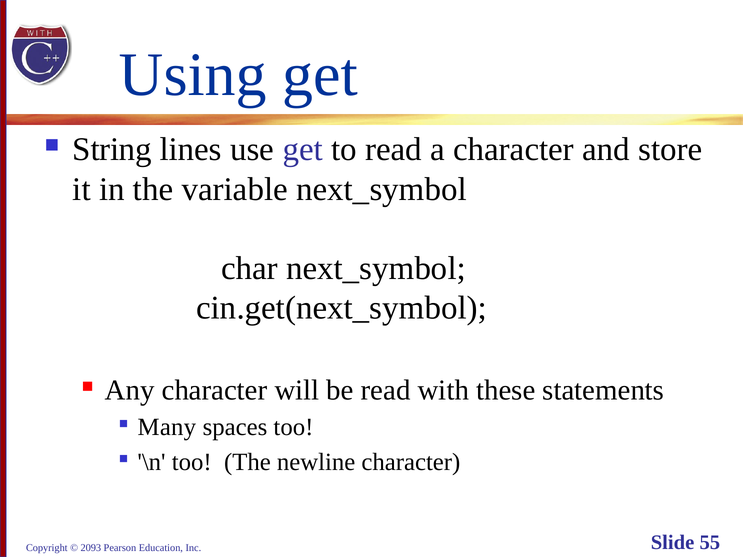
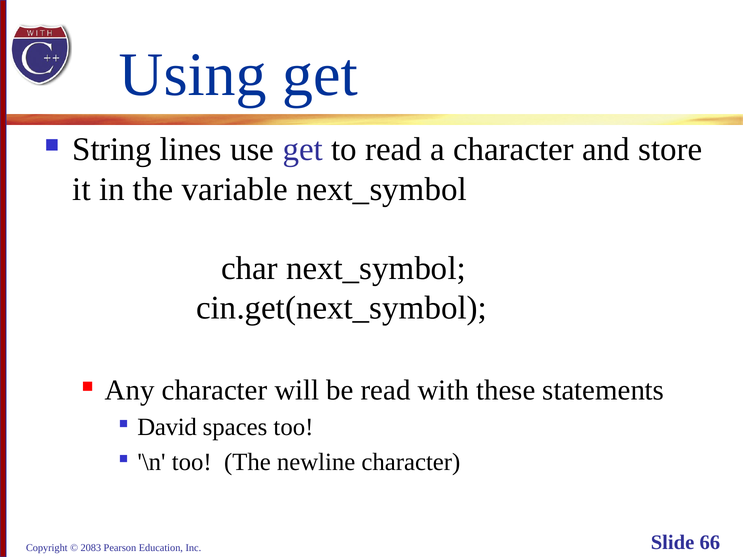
Many: Many -> David
2093: 2093 -> 2083
55: 55 -> 66
